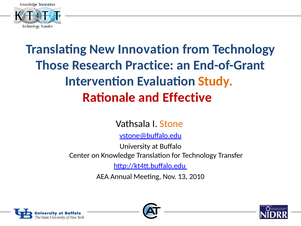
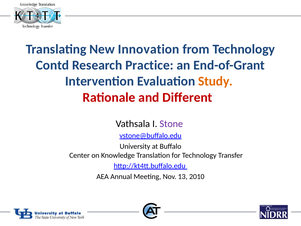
Those: Those -> Contd
Effective: Effective -> Different
Stone colour: orange -> purple
